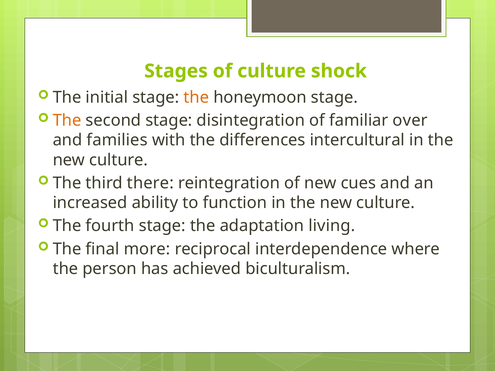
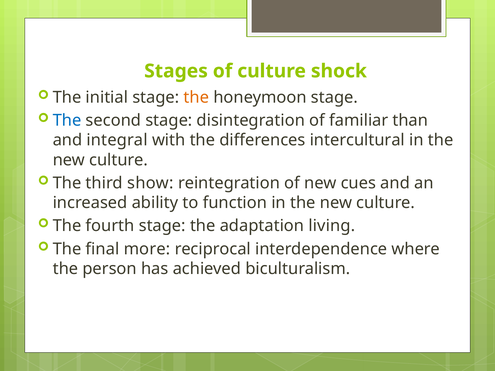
The at (67, 120) colour: orange -> blue
over: over -> than
families: families -> integral
there: there -> show
